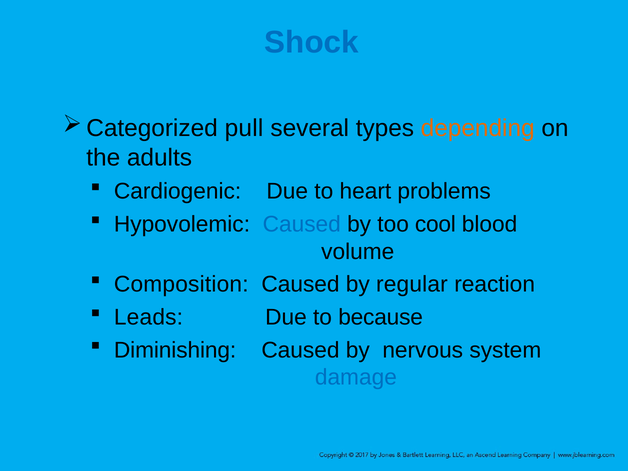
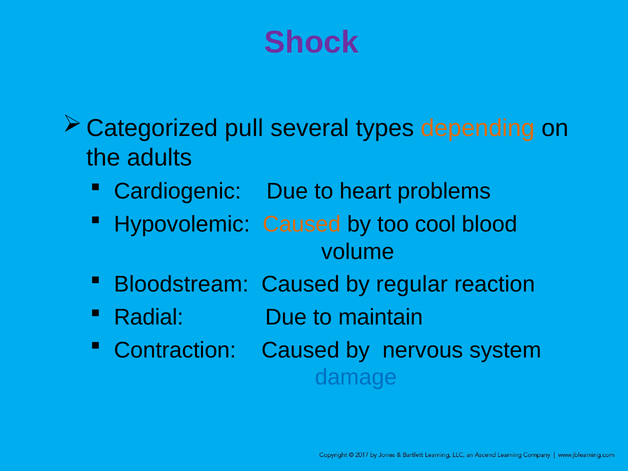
Shock colour: blue -> purple
Caused at (302, 224) colour: blue -> orange
Composition: Composition -> Bloodstream
Leads: Leads -> Radial
because: because -> maintain
Diminishing: Diminishing -> Contraction
